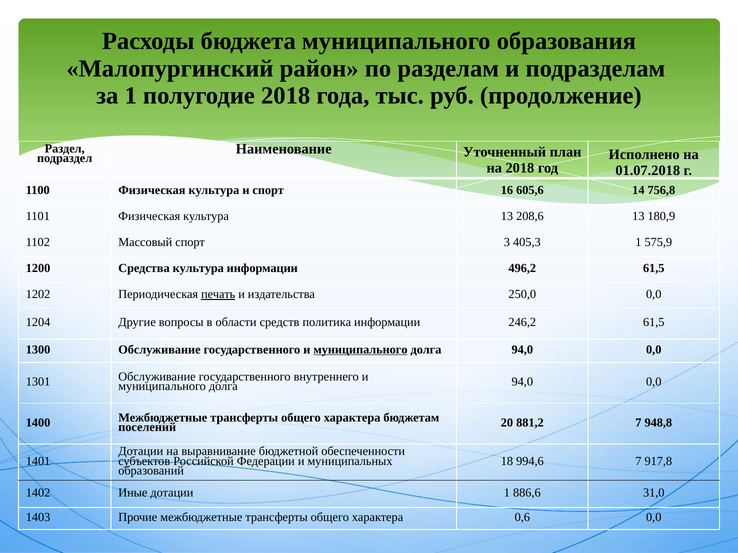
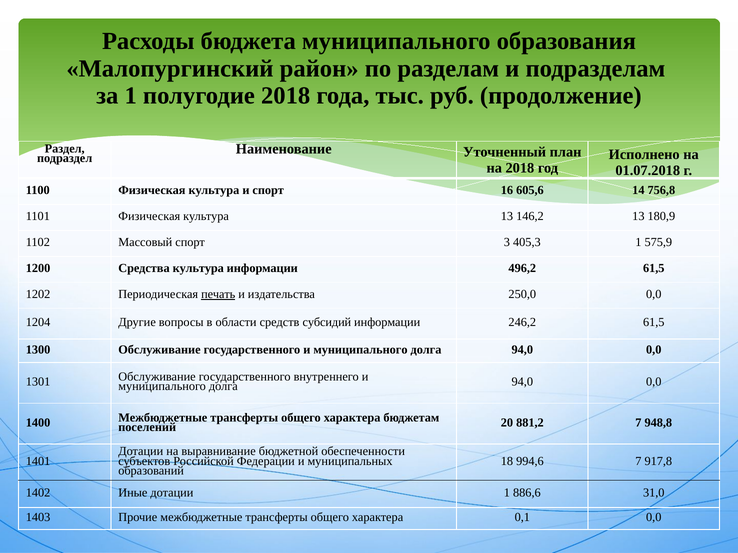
208,6: 208,6 -> 146,2
политика: политика -> субсидий
муниципального at (360, 350) underline: present -> none
0,6: 0,6 -> 0,1
